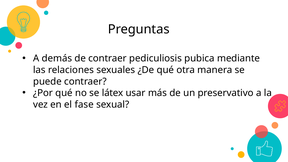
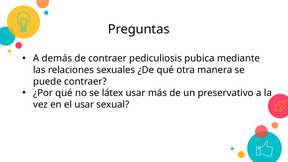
el fase: fase -> usar
